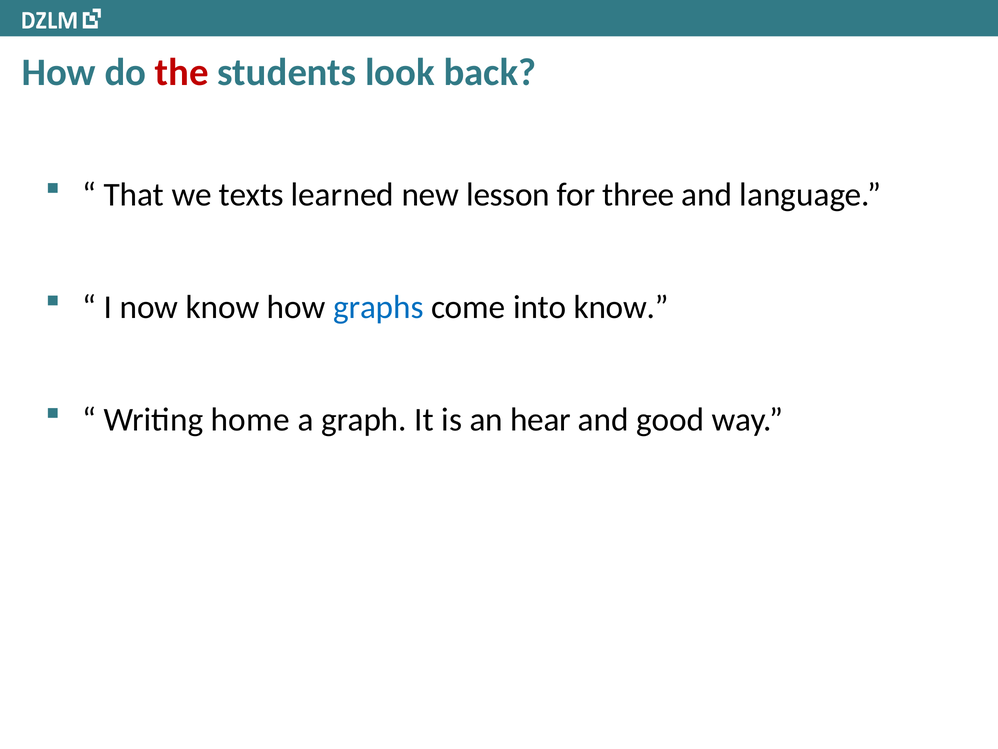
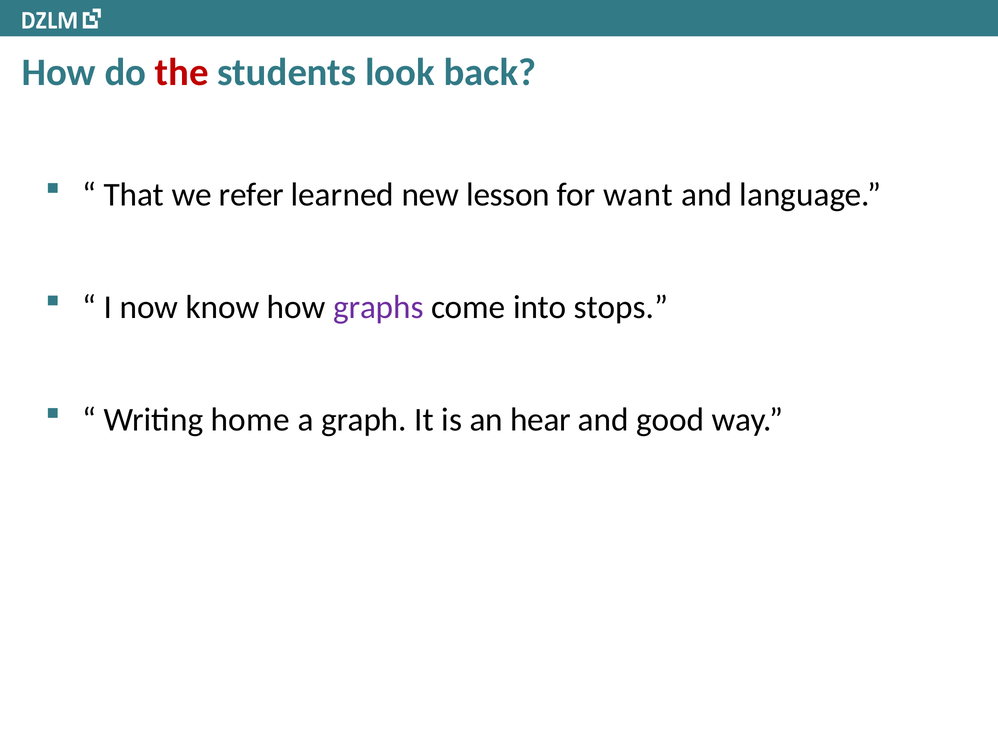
texts: texts -> refer
three: three -> want
graphs colour: blue -> purple
into know: know -> stops
